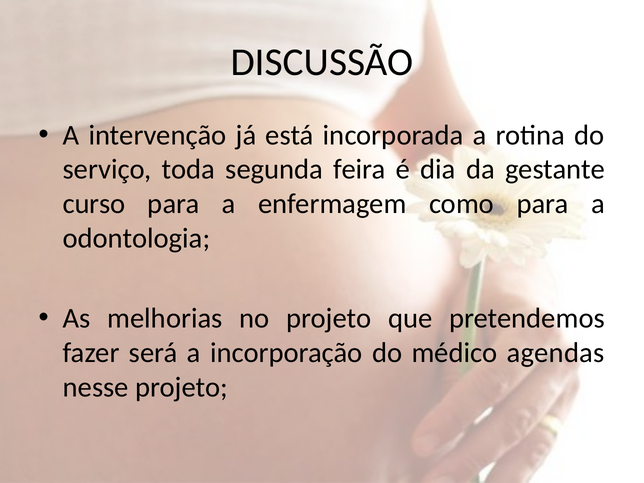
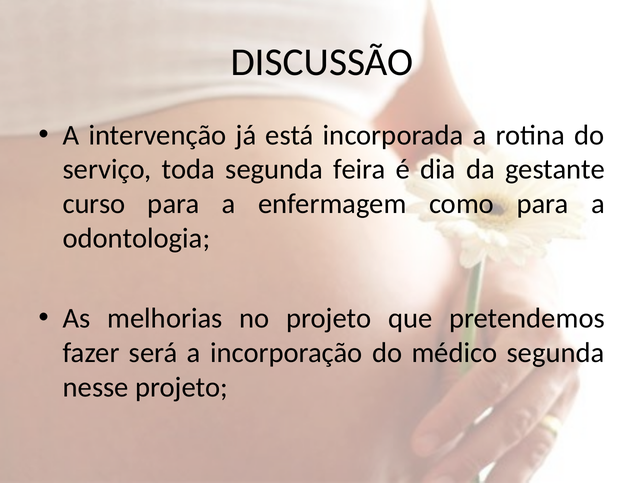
médico agendas: agendas -> segunda
